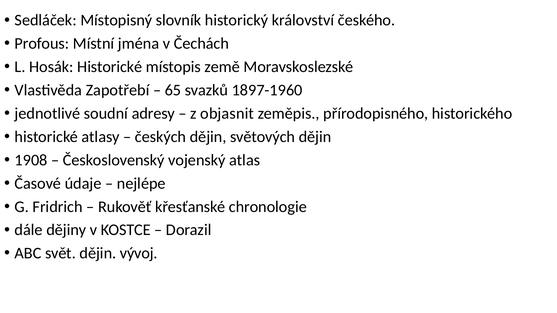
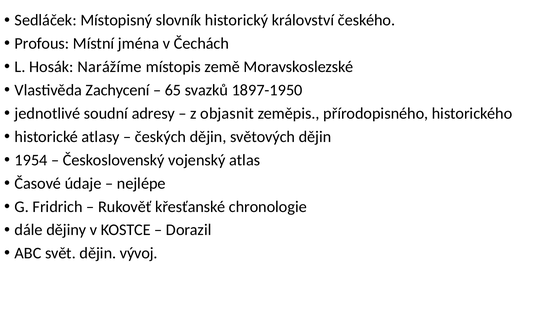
Hosák Historické: Historické -> Narážíme
Zapotřebí: Zapotřebí -> Zachycení
1897-1960: 1897-1960 -> 1897-1950
1908: 1908 -> 1954
